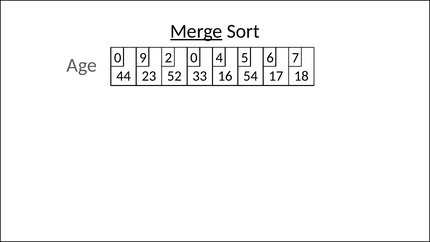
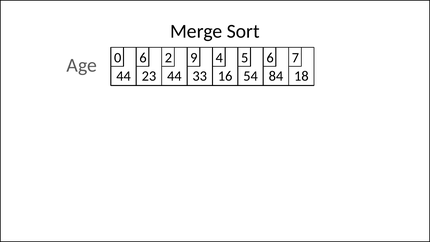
Merge underline: present -> none
0 9: 9 -> 6
2 0: 0 -> 9
23 52: 52 -> 44
17: 17 -> 84
